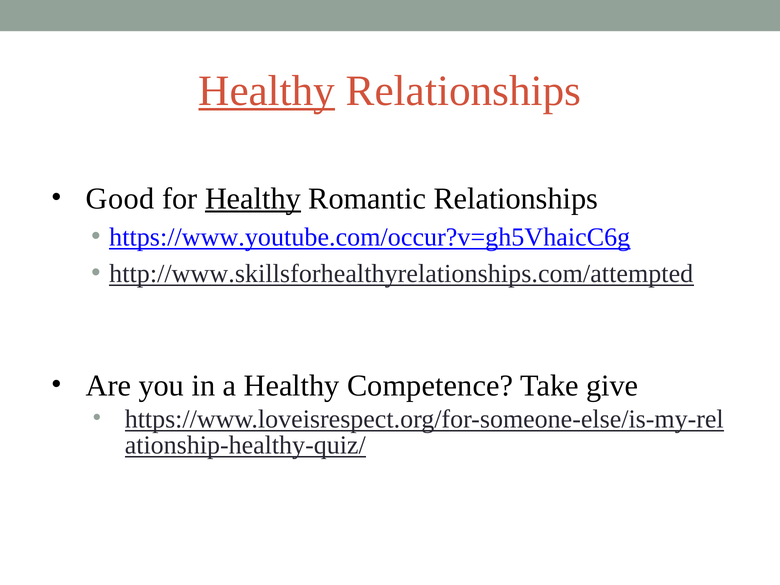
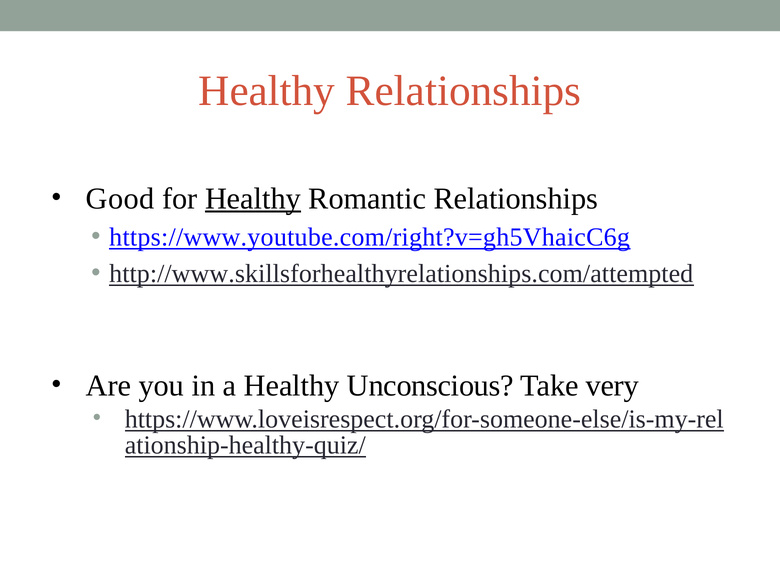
Healthy at (267, 91) underline: present -> none
https://www.youtube.com/occur?v=gh5VhaicC6g: https://www.youtube.com/occur?v=gh5VhaicC6g -> https://www.youtube.com/right?v=gh5VhaicC6g
Competence: Competence -> Unconscious
give: give -> very
